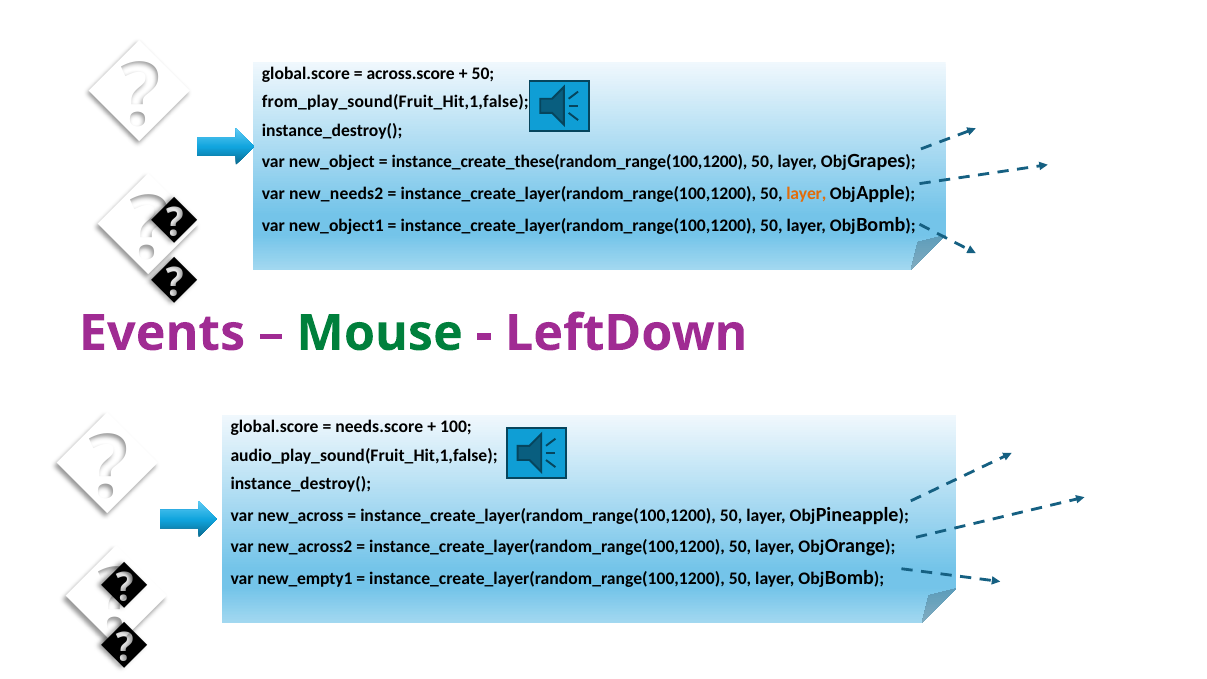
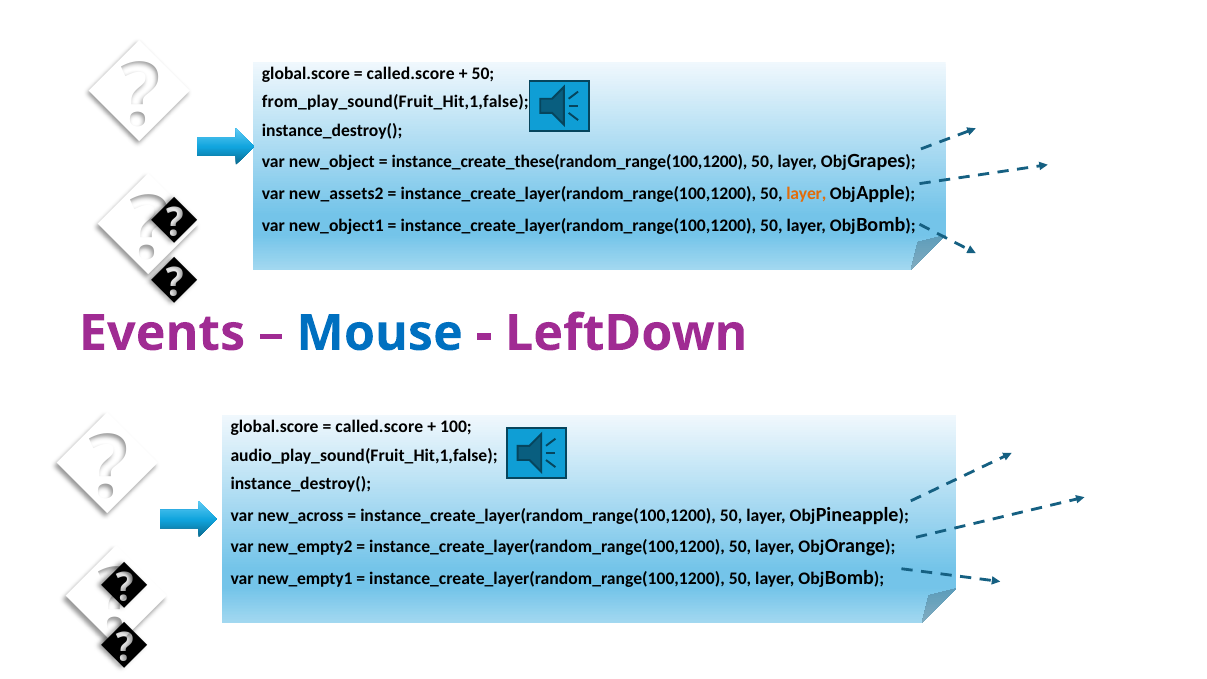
across.score at (411, 73): across.score -> called.score
new_needs2: new_needs2 -> new_assets2
Mouse colour: green -> blue
needs.score at (379, 427): needs.score -> called.score
new_across2: new_across2 -> new_empty2
